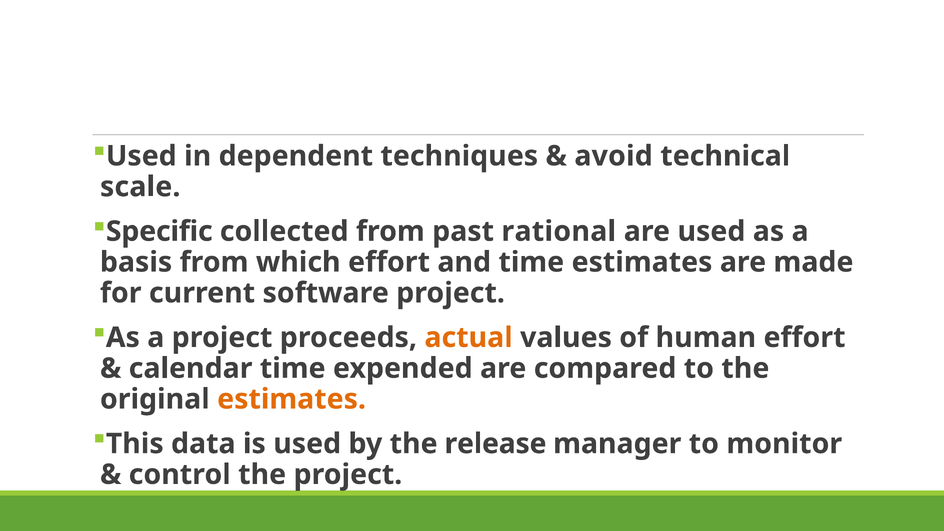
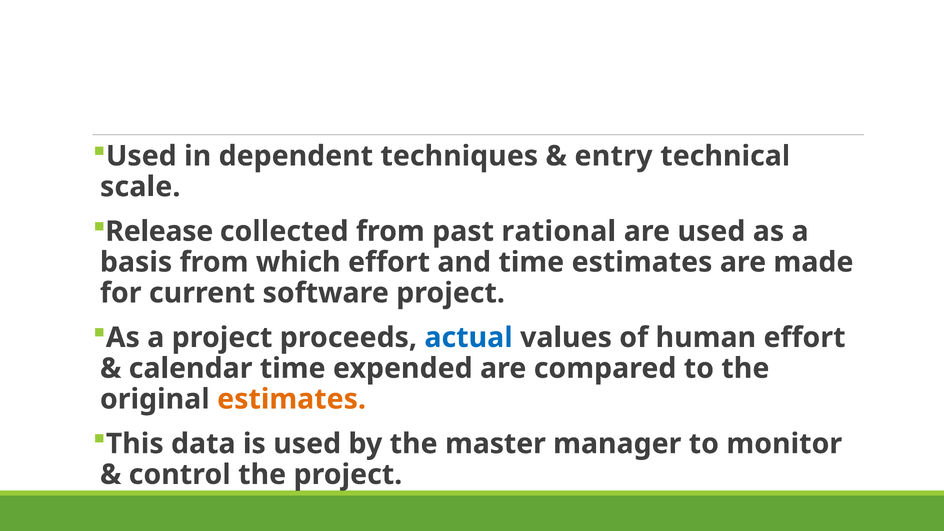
avoid: avoid -> entry
Specific: Specific -> Release
actual colour: orange -> blue
release: release -> master
